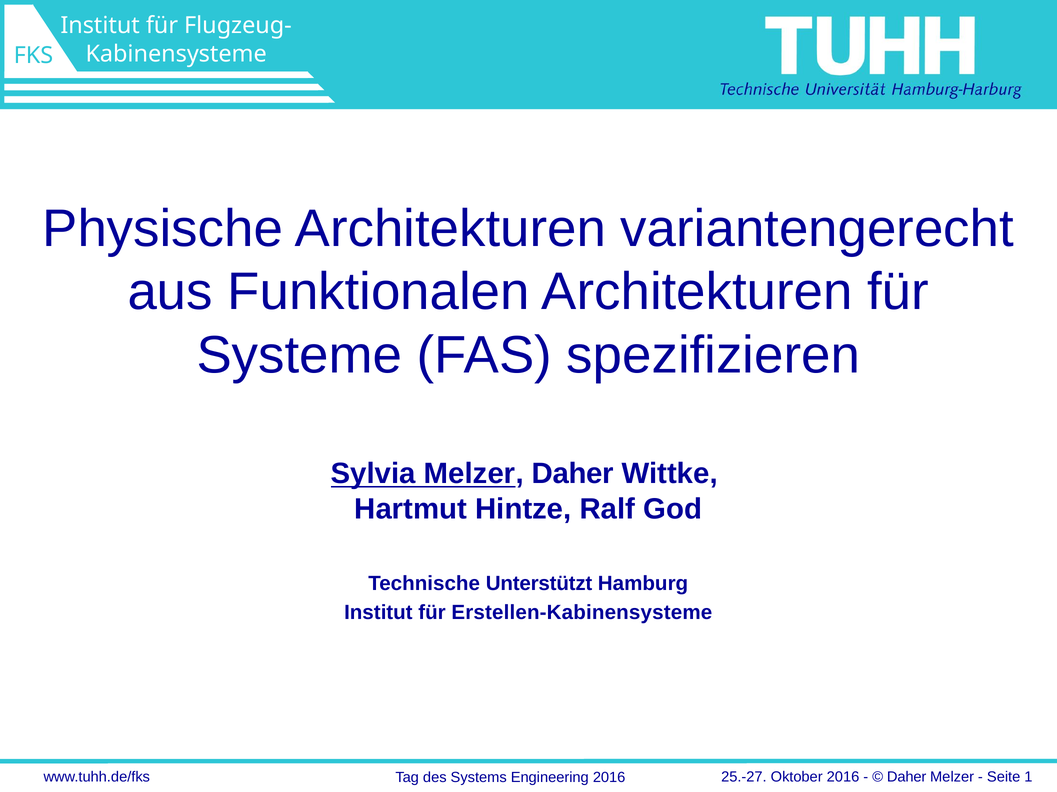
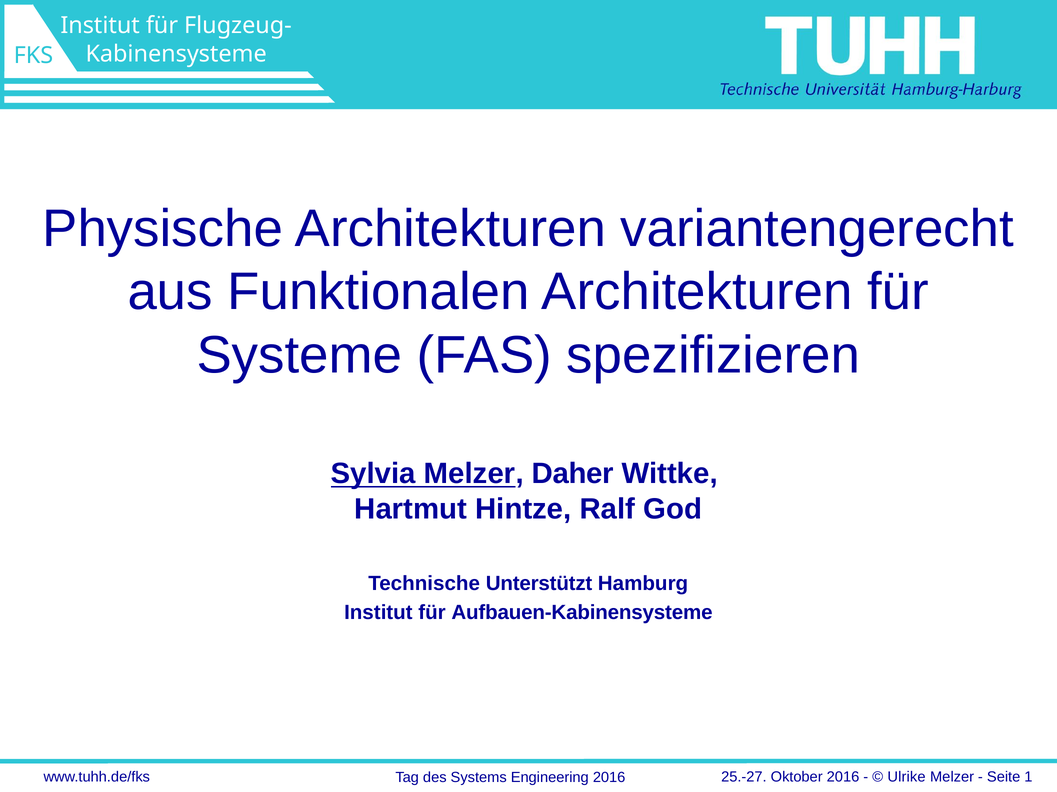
Erstellen-Kabinensysteme: Erstellen-Kabinensysteme -> Aufbauen-Kabinensysteme
Daher at (907, 778): Daher -> Ulrike
